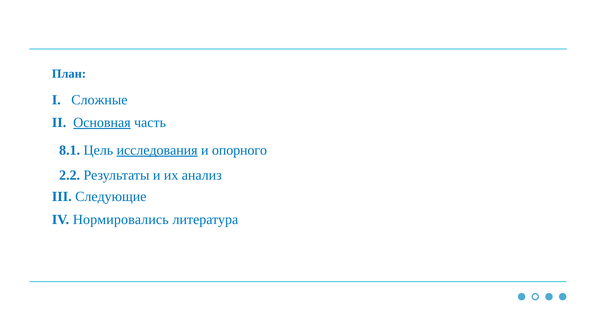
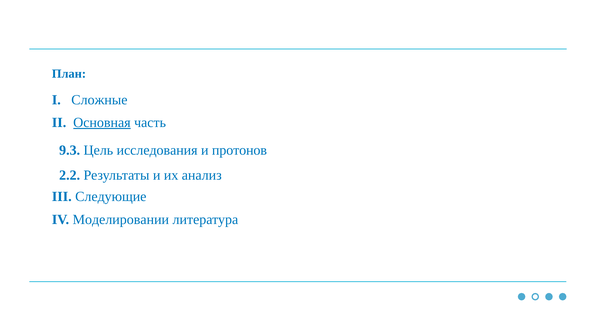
8.1: 8.1 -> 9.3
исследования underline: present -> none
опорного: опорного -> протонов
Нормировались: Нормировались -> Моделировании
